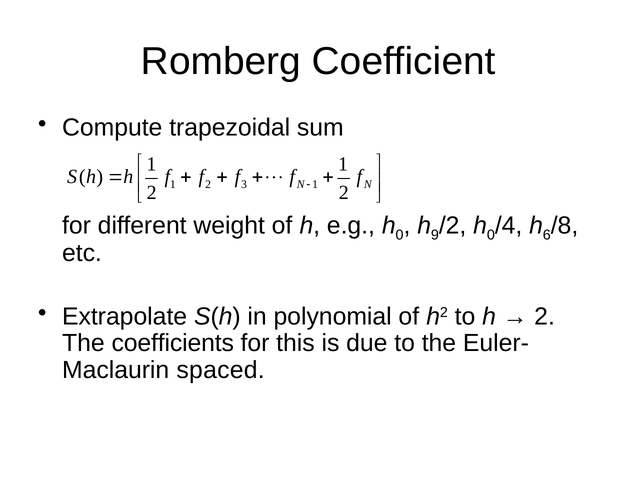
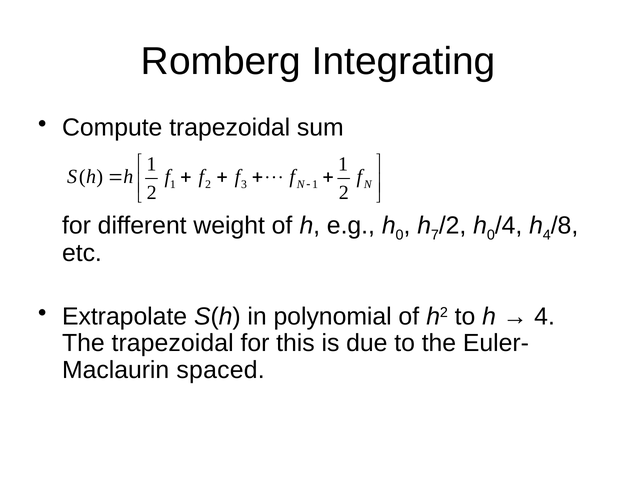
Coefficient: Coefficient -> Integrating
9: 9 -> 7
h 6: 6 -> 4
2 at (545, 317): 2 -> 4
The coefficients: coefficients -> trapezoidal
